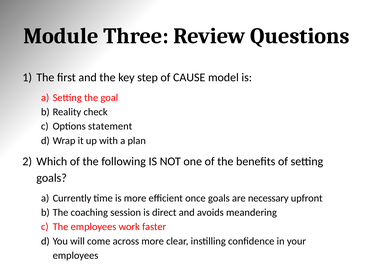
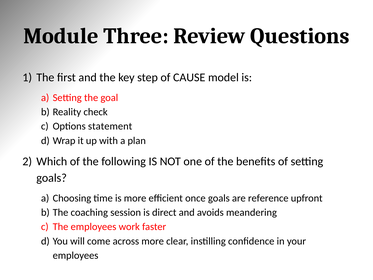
Currently: Currently -> Choosing
necessary: necessary -> reference
